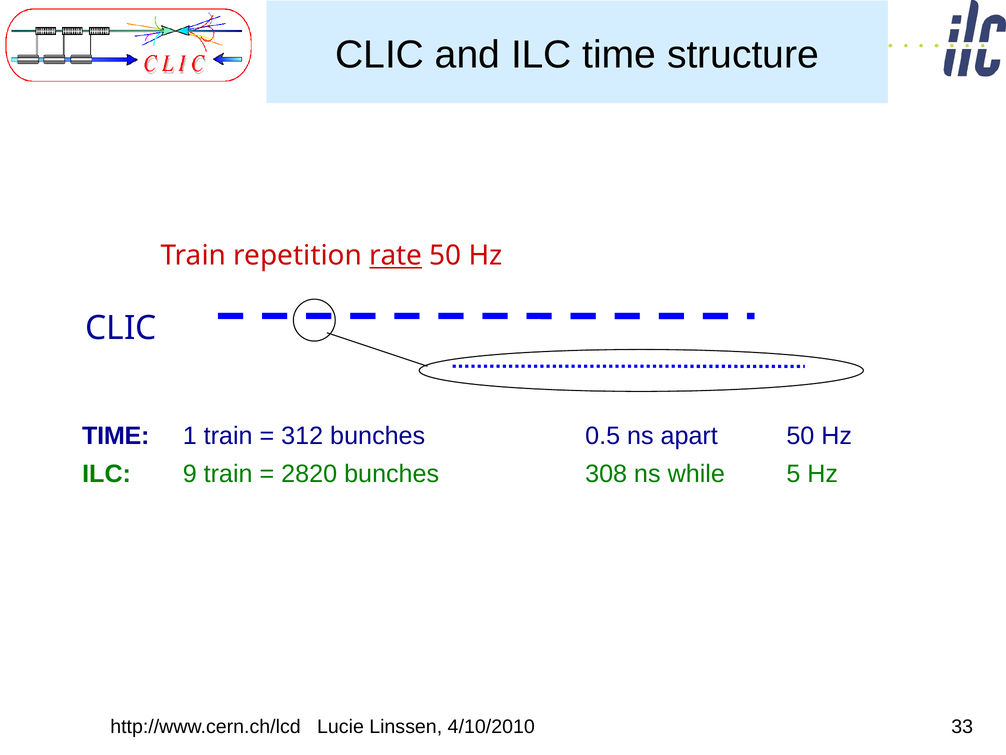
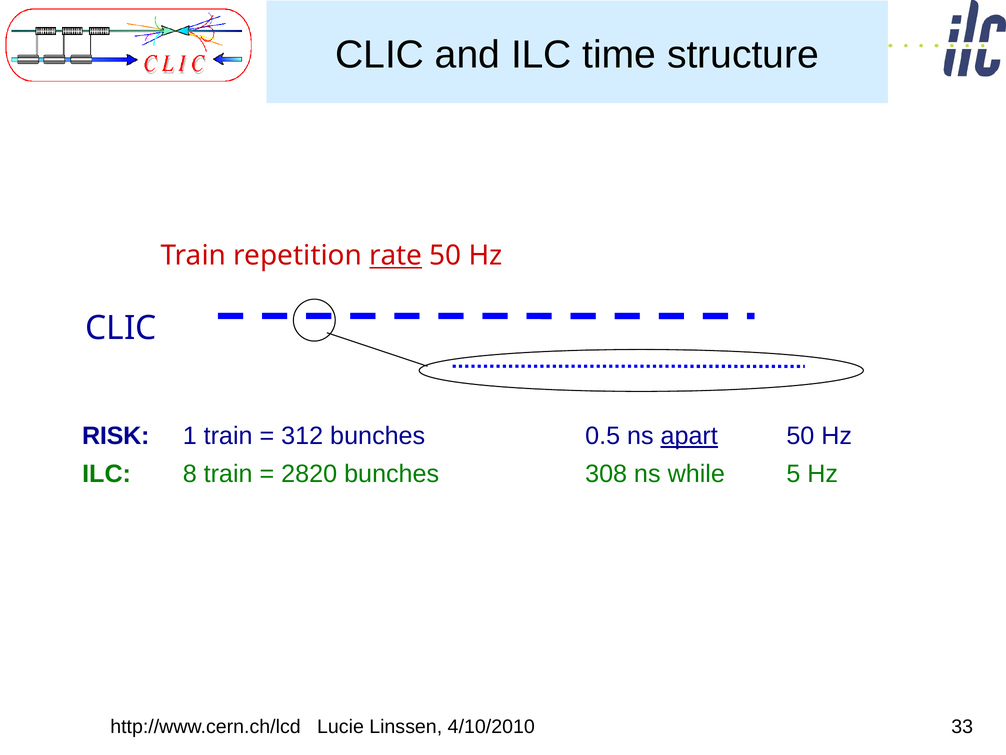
TIME at (116, 436): TIME -> RISK
apart underline: none -> present
9: 9 -> 8
